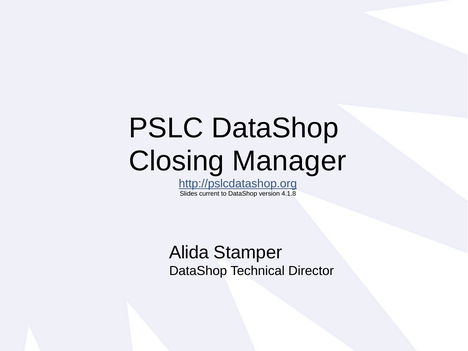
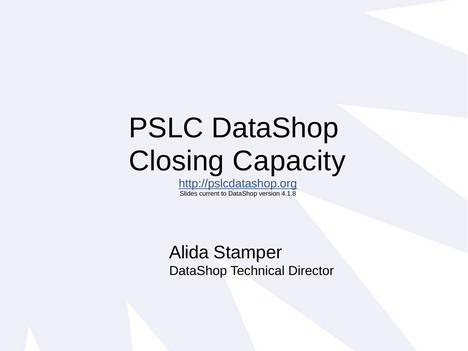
Manager: Manager -> Capacity
